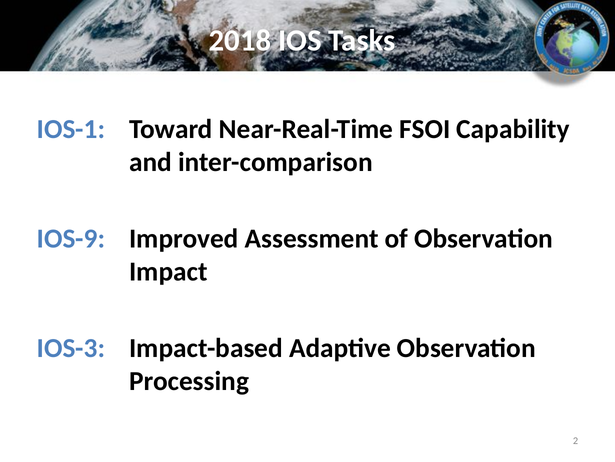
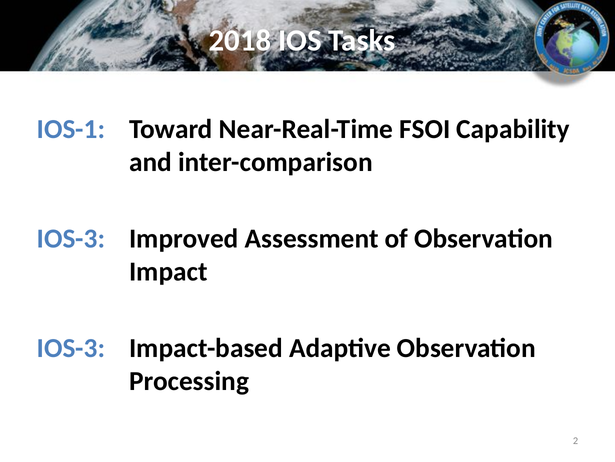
IOS-9 at (71, 238): IOS-9 -> IOS-3
